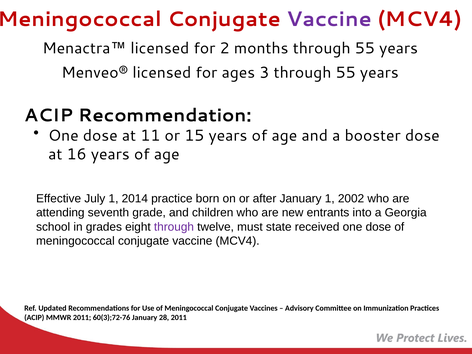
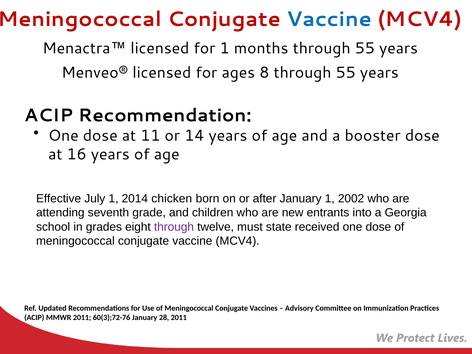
Vaccine at (329, 19) colour: purple -> blue
for 2: 2 -> 1
3: 3 -> 8
15: 15 -> 14
practice: practice -> chicken
